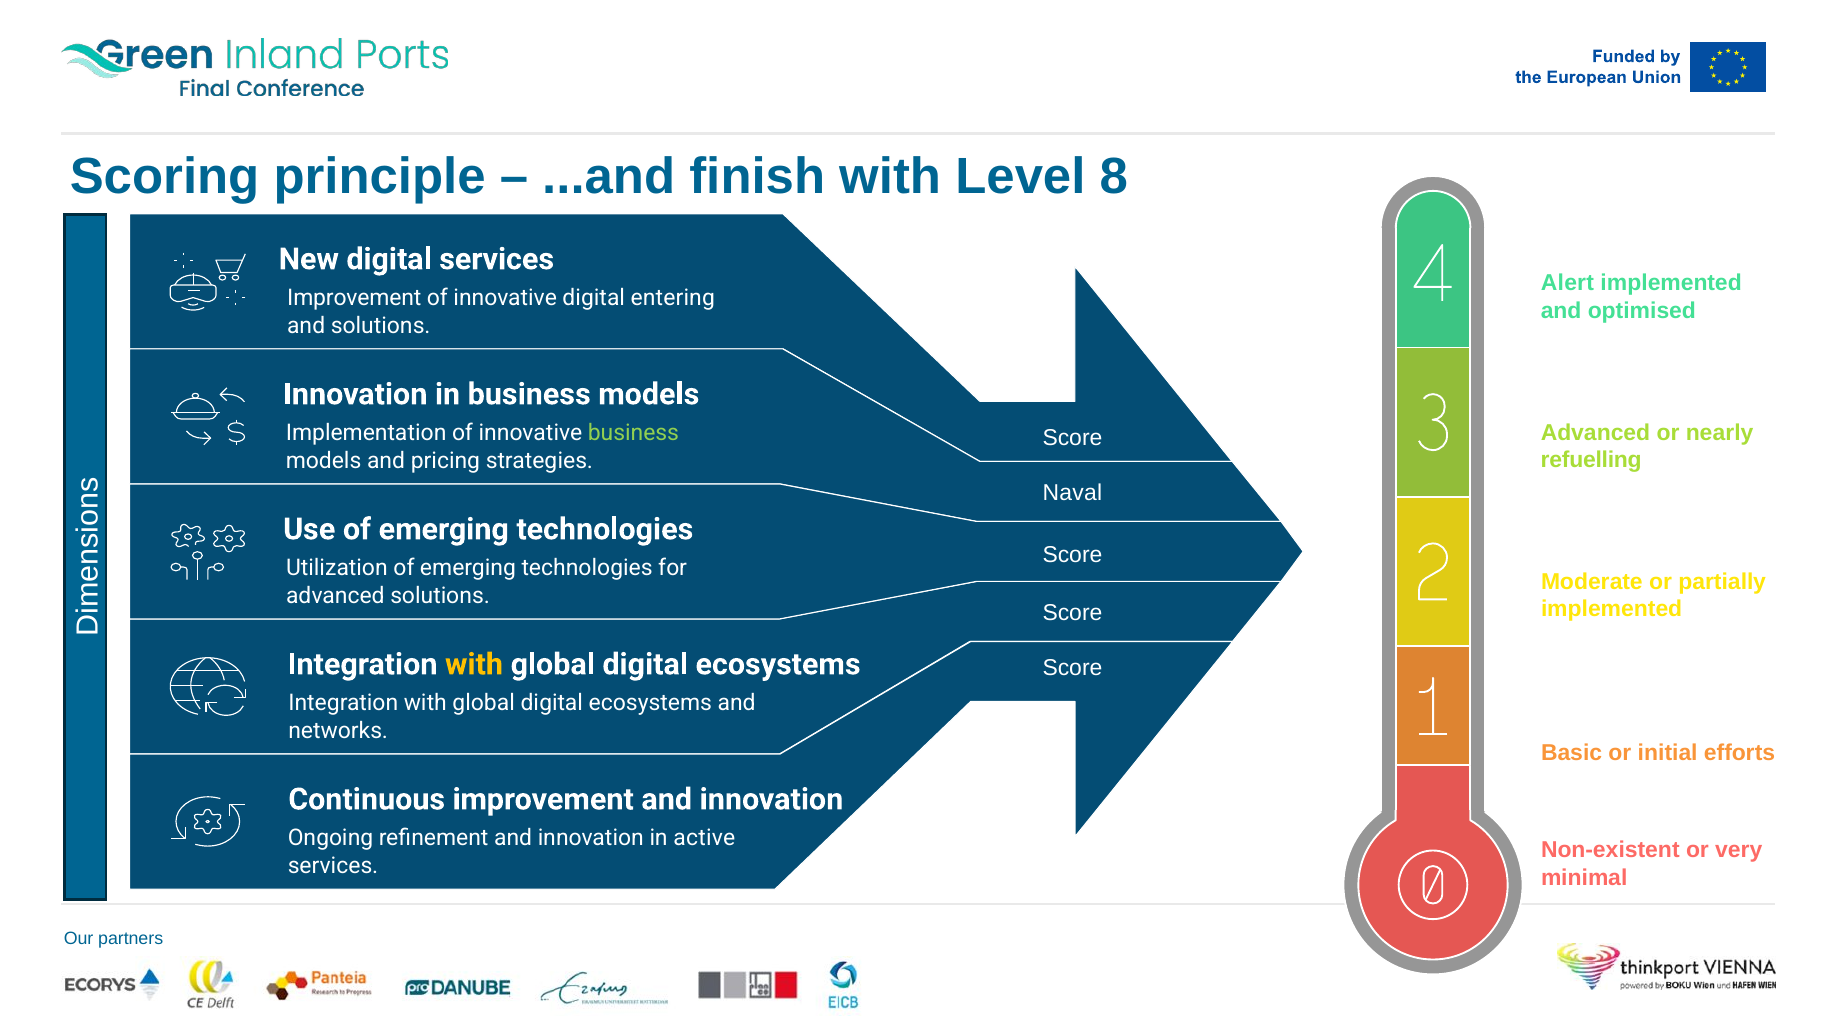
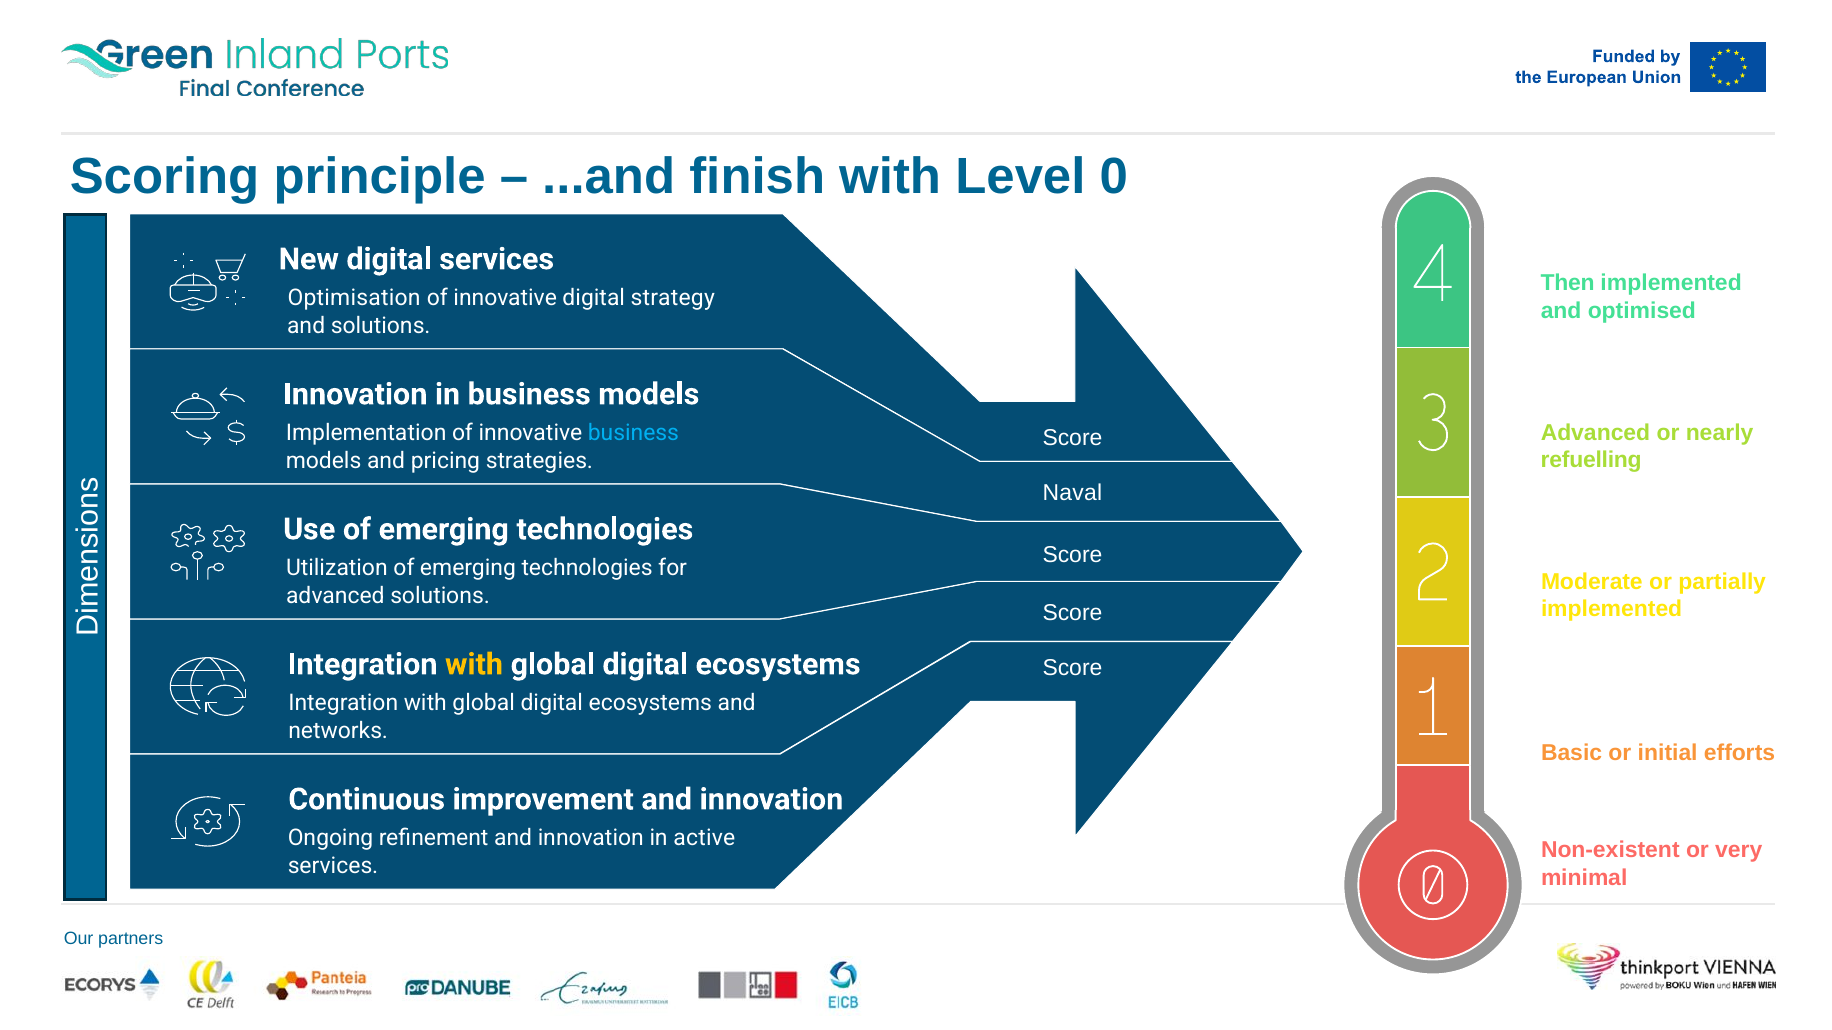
8: 8 -> 0
Alert: Alert -> Then
Improvement at (354, 298): Improvement -> Optimisation
entering: entering -> strategy
business at (633, 433) colour: light green -> light blue
